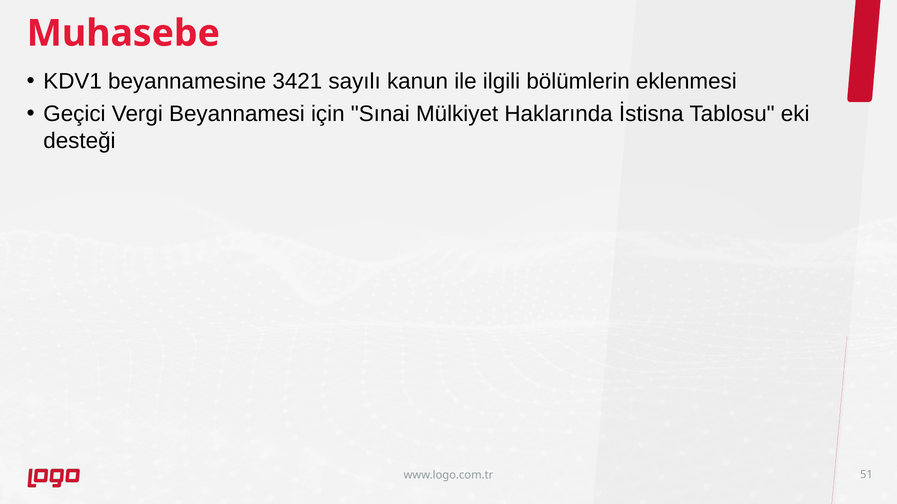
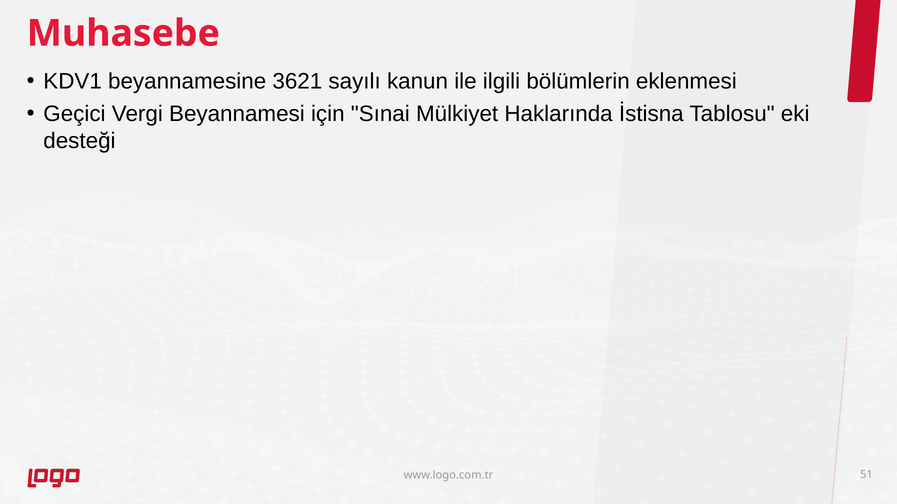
3421: 3421 -> 3621
